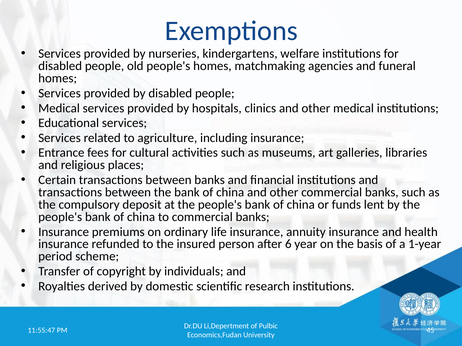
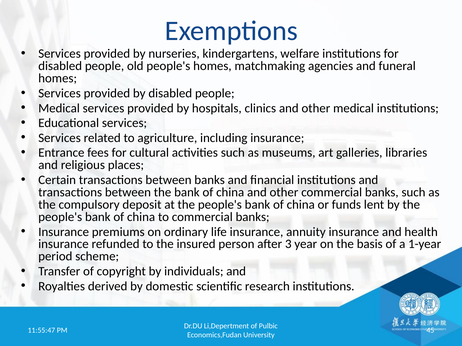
6: 6 -> 3
